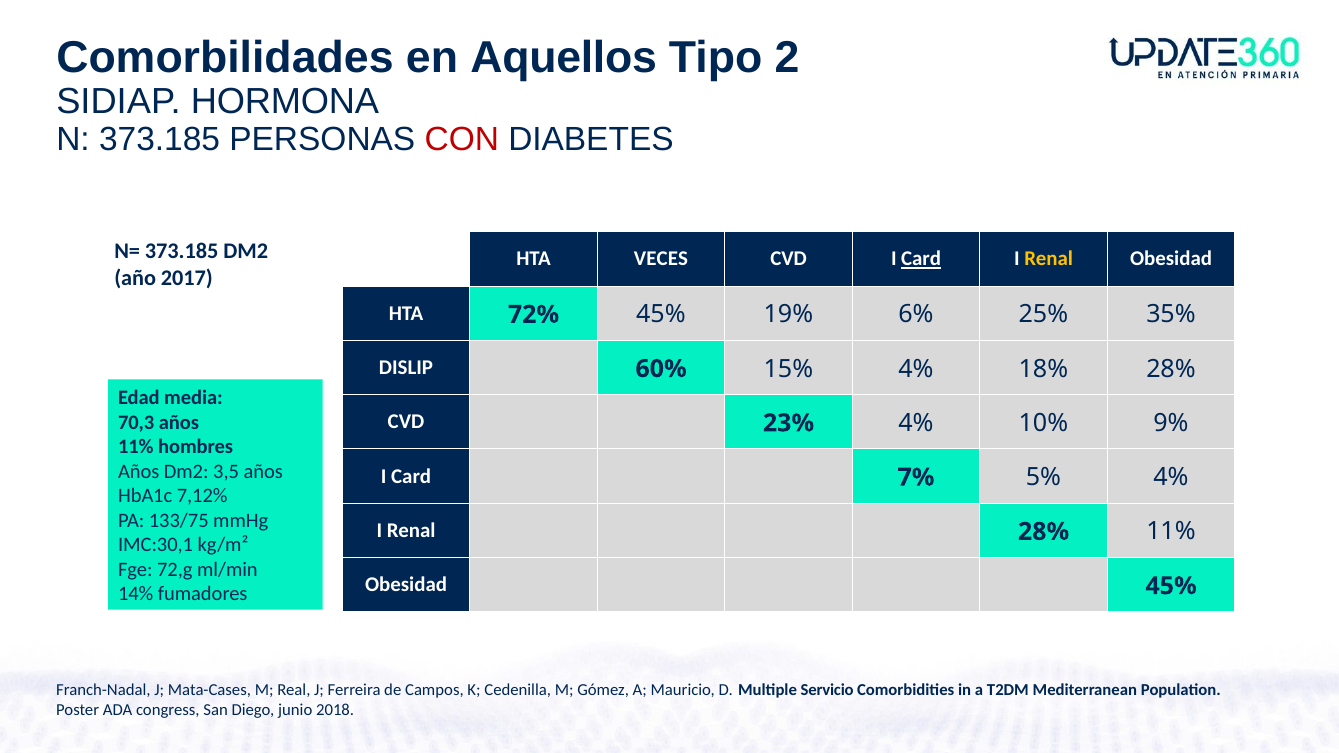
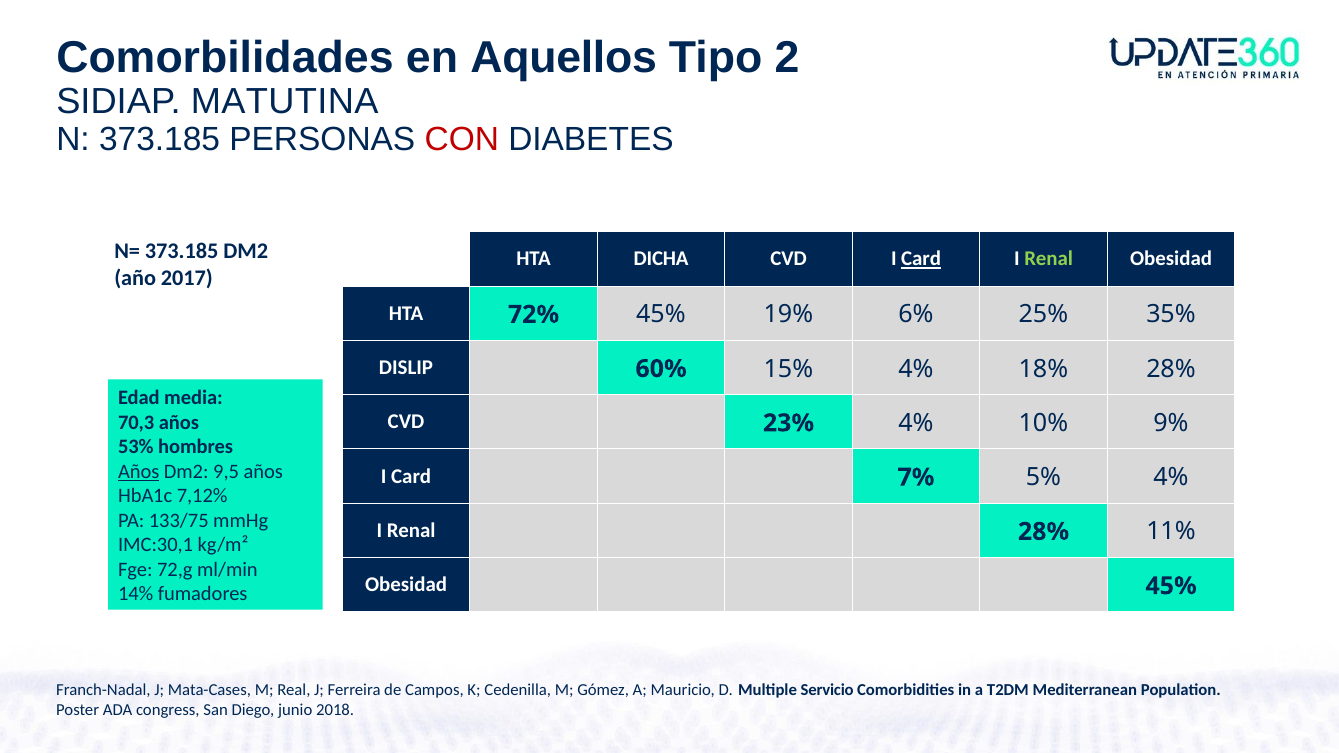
HORMONA: HORMONA -> MATUTINA
VECES: VECES -> DICHA
Renal at (1049, 259) colour: yellow -> light green
11% at (136, 447): 11% -> 53%
Años at (139, 472) underline: none -> present
3,5: 3,5 -> 9,5
